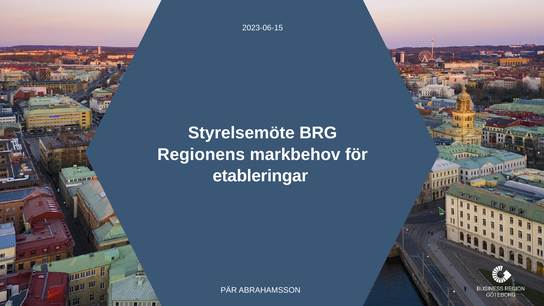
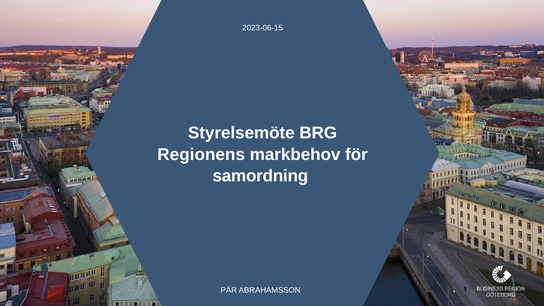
etableringar: etableringar -> samordning
